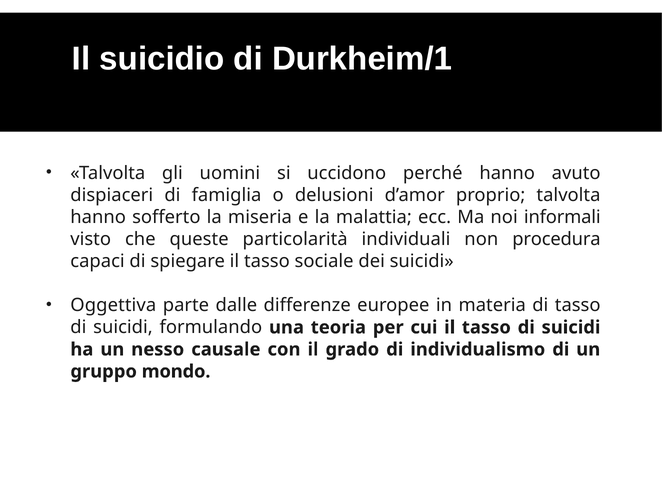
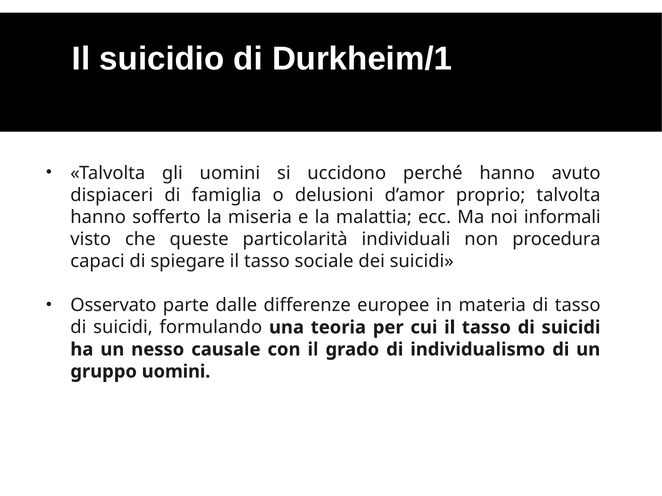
Oggettiva: Oggettiva -> Osservato
gruppo mondo: mondo -> uomini
